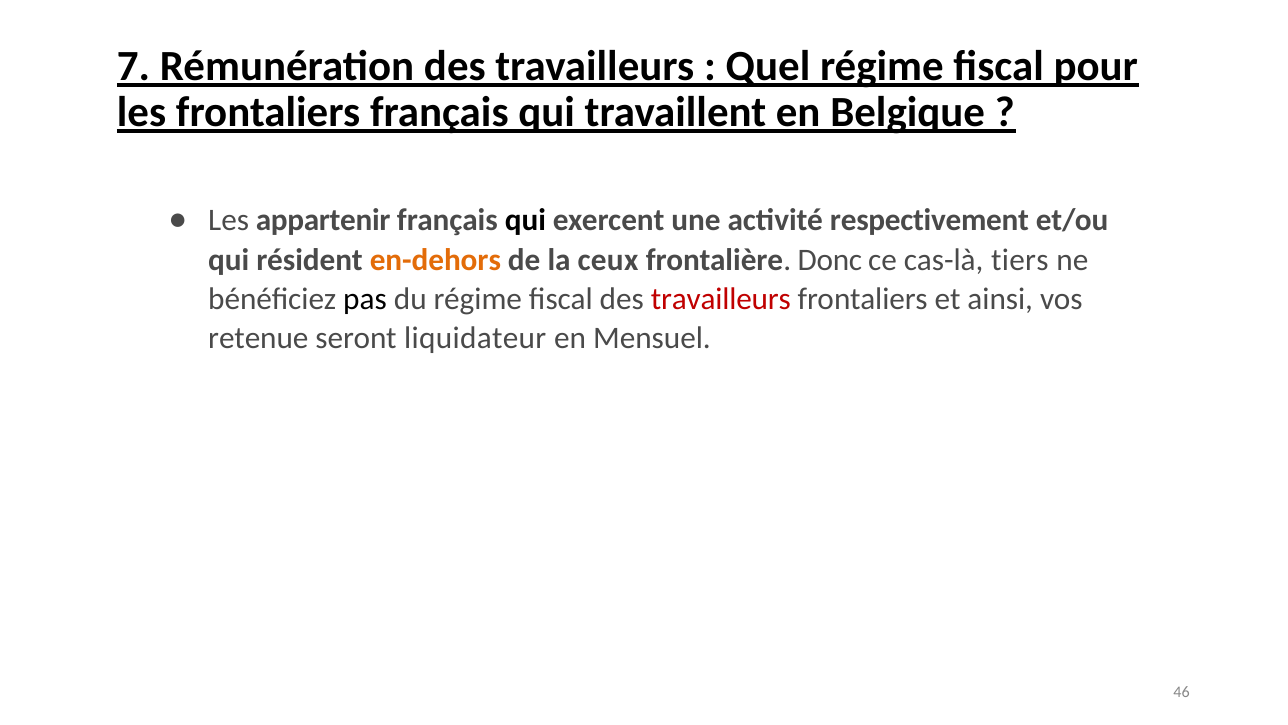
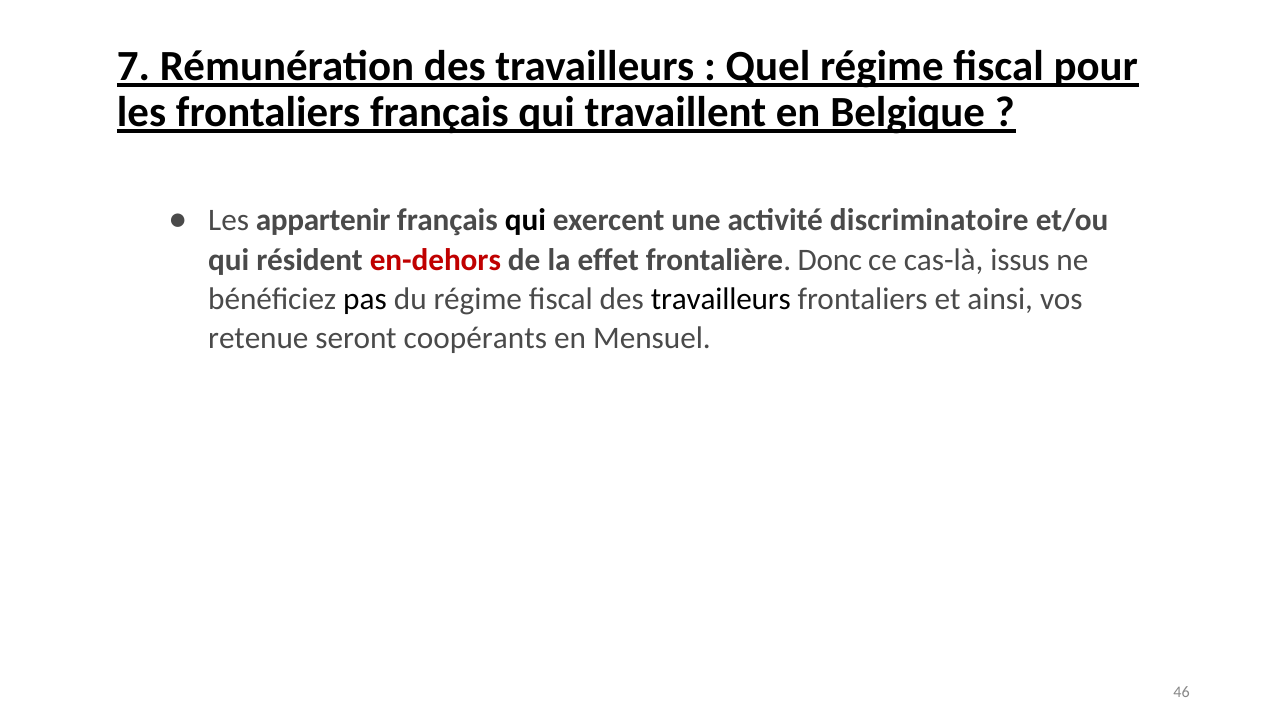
respectivement: respectivement -> discriminatoire
en-dehors colour: orange -> red
ceux: ceux -> effet
tiers: tiers -> issus
travailleurs at (721, 299) colour: red -> black
liquidateur: liquidateur -> coopérants
